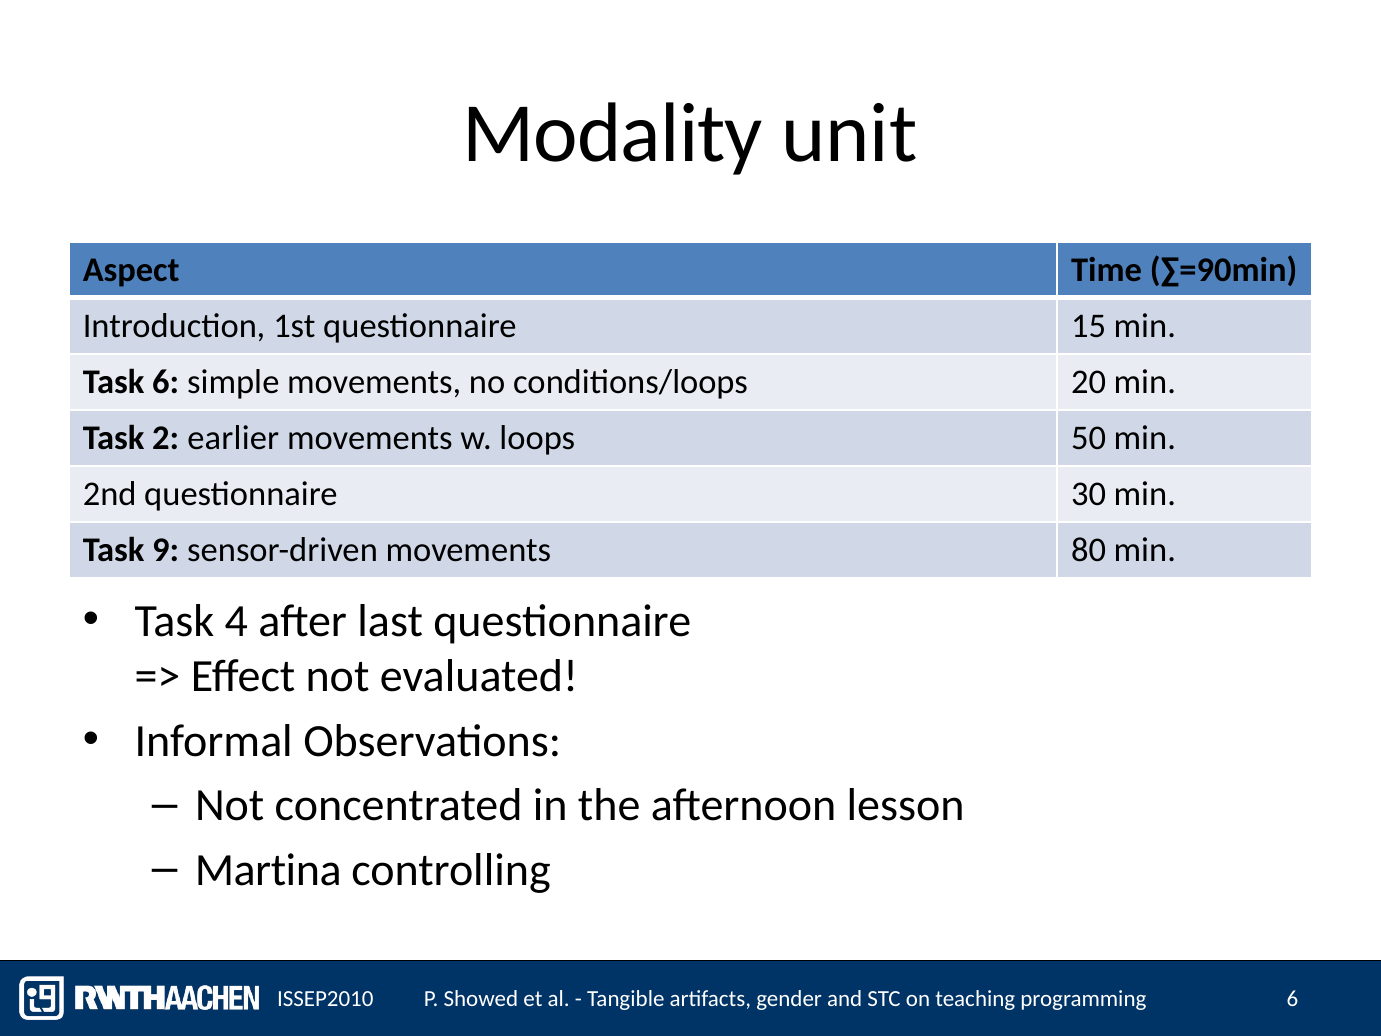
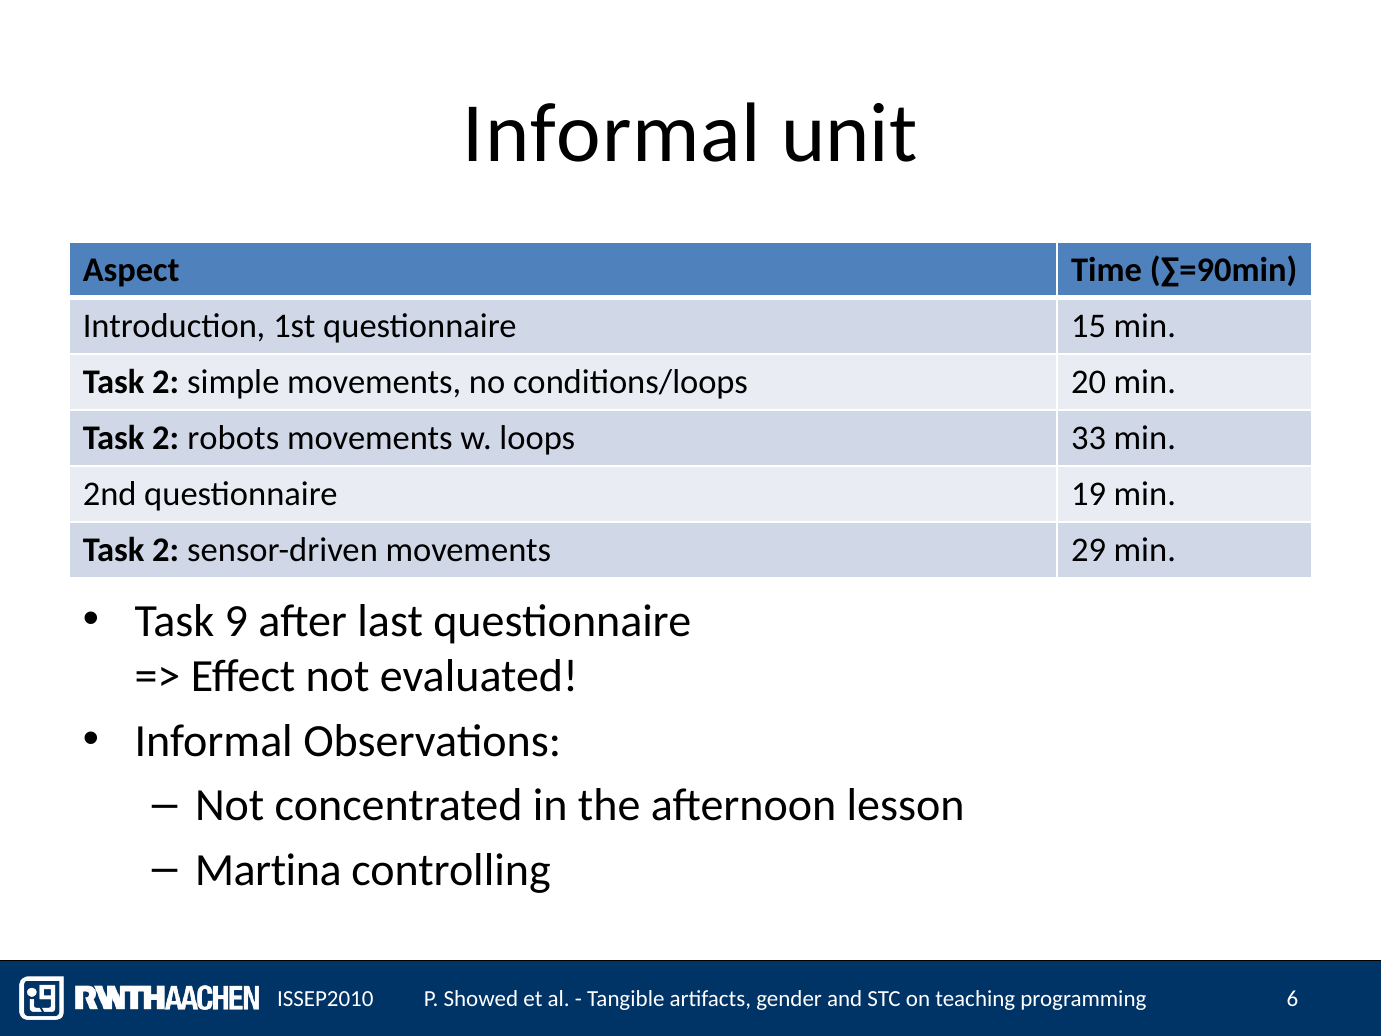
Modality at (613, 134): Modality -> Informal
6 at (166, 382): 6 -> 2
earlier: earlier -> robots
50: 50 -> 33
30: 30 -> 19
9 at (166, 550): 9 -> 2
80: 80 -> 29
4: 4 -> 9
